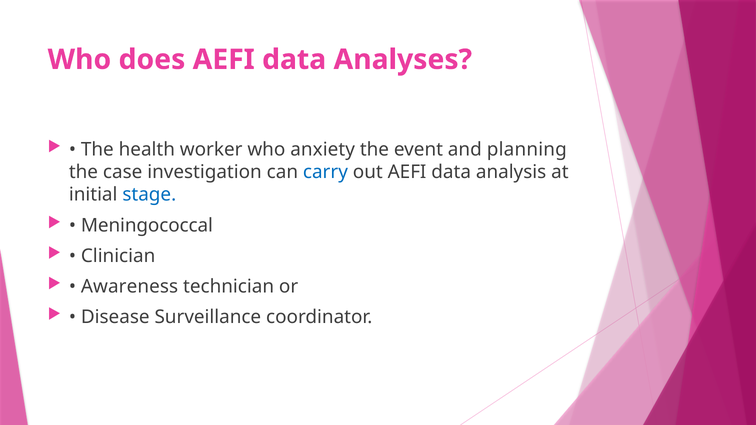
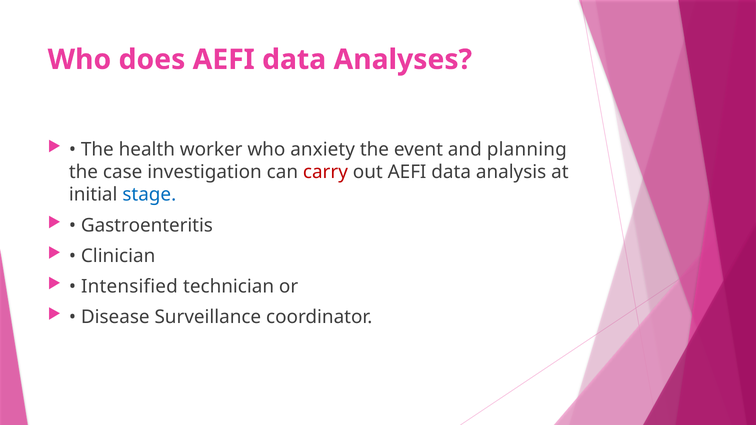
carry colour: blue -> red
Meningococcal: Meningococcal -> Gastroenteritis
Awareness: Awareness -> Intensified
